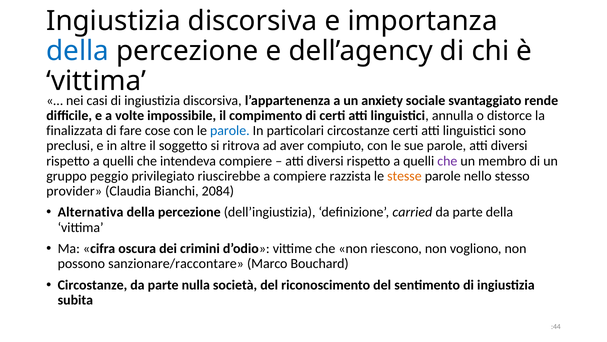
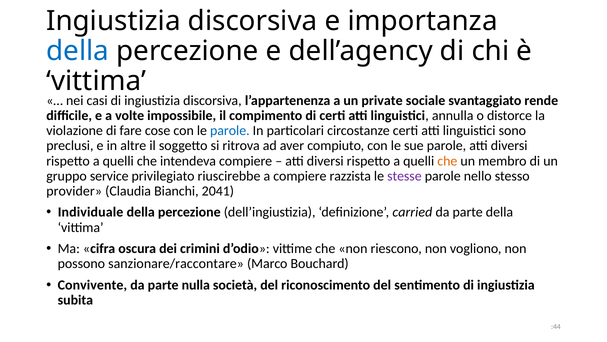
anxiety: anxiety -> private
finalizzata: finalizzata -> violazione
che at (447, 161) colour: purple -> orange
peggio: peggio -> service
stesse colour: orange -> purple
2084: 2084 -> 2041
Alternativa: Alternativa -> Individuale
Circostanze at (92, 285): Circostanze -> Convivente
